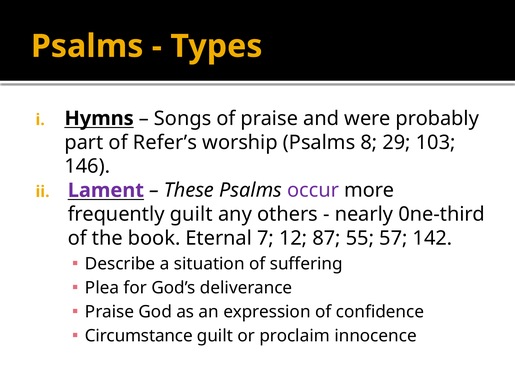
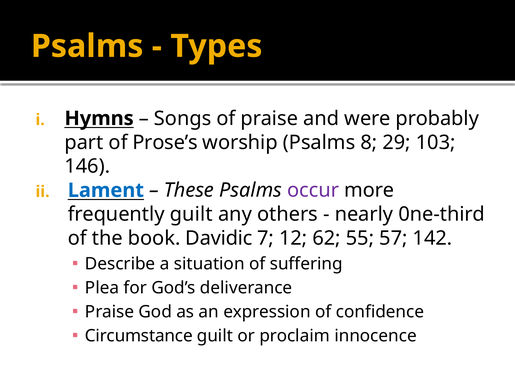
Refer’s: Refer’s -> Prose’s
Lament colour: purple -> blue
Eternal: Eternal -> Davidic
87: 87 -> 62
